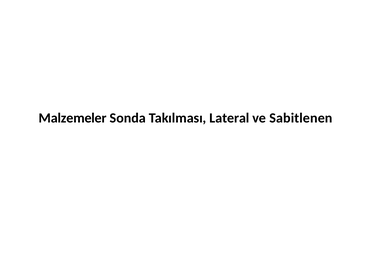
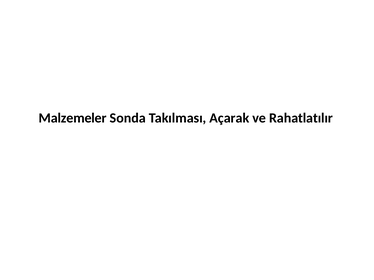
Lateral: Lateral -> Açarak
Sabitlenen: Sabitlenen -> Rahatlatılır
